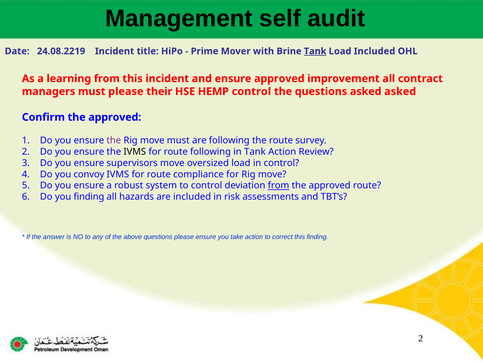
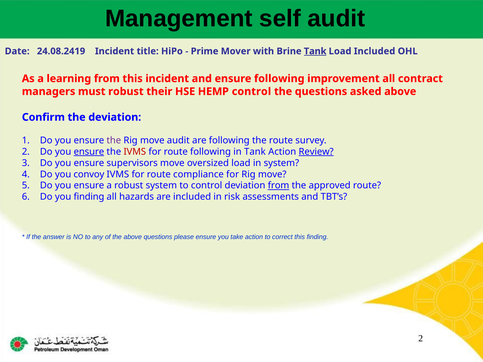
24.08.2219: 24.08.2219 -> 24.08.2419
ensure approved: approved -> following
must please: please -> robust
asked asked: asked -> above
Confirm the approved: approved -> deviation
move must: must -> audit
ensure at (89, 152) underline: none -> present
IVMS at (135, 152) colour: black -> red
Review underline: none -> present
in control: control -> system
